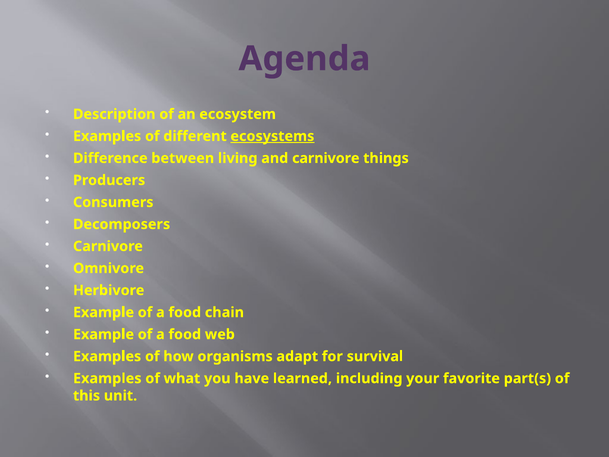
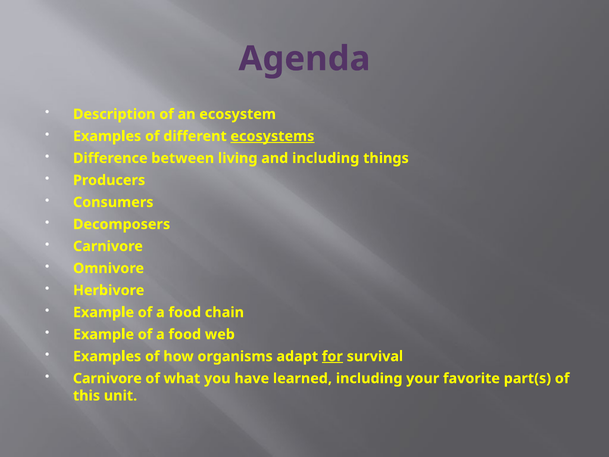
and carnivore: carnivore -> including
for underline: none -> present
Examples at (107, 378): Examples -> Carnivore
